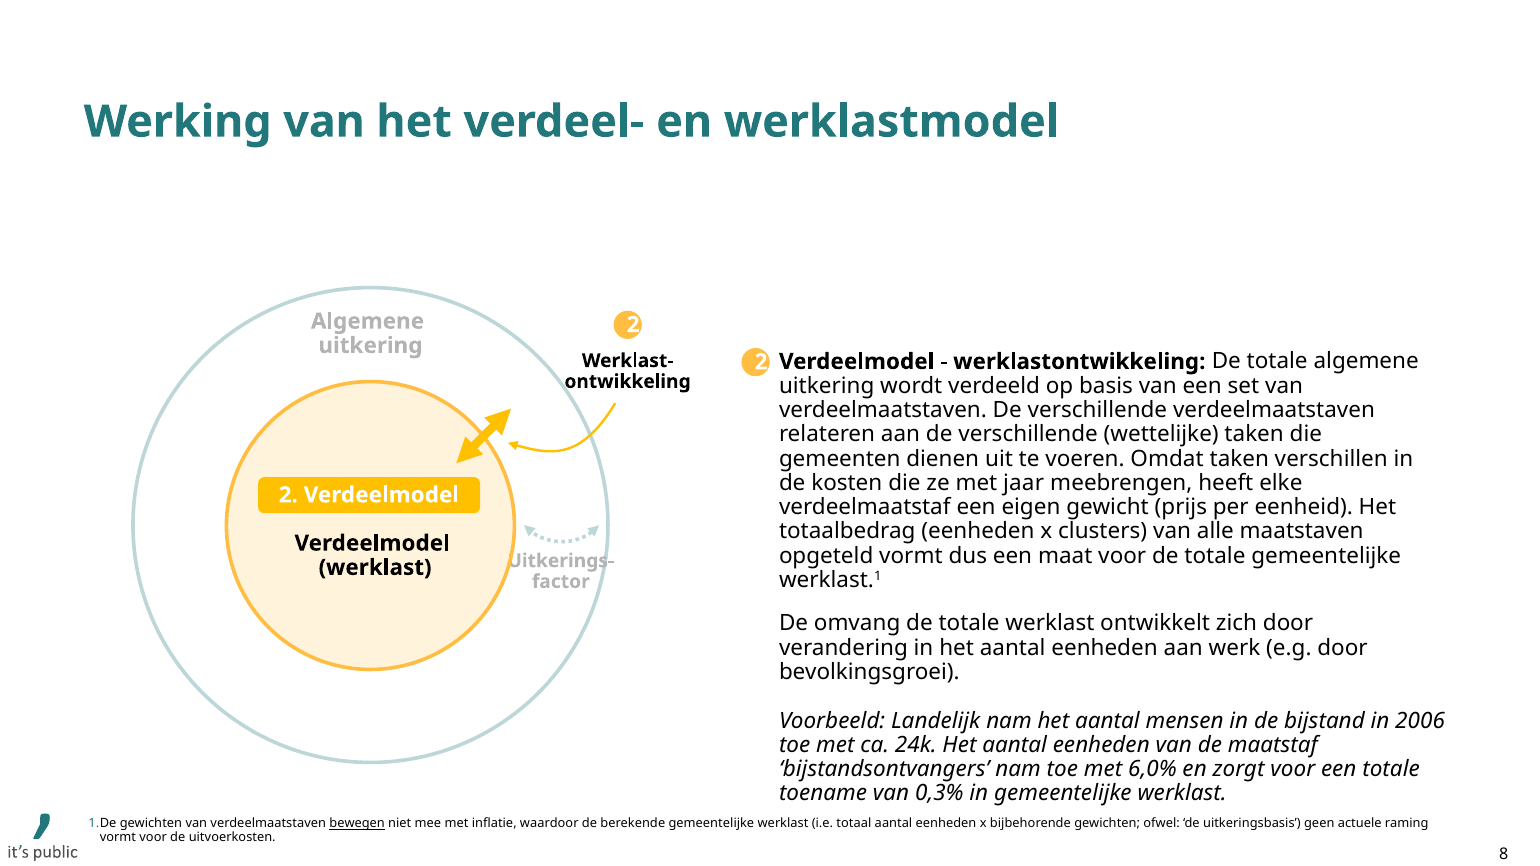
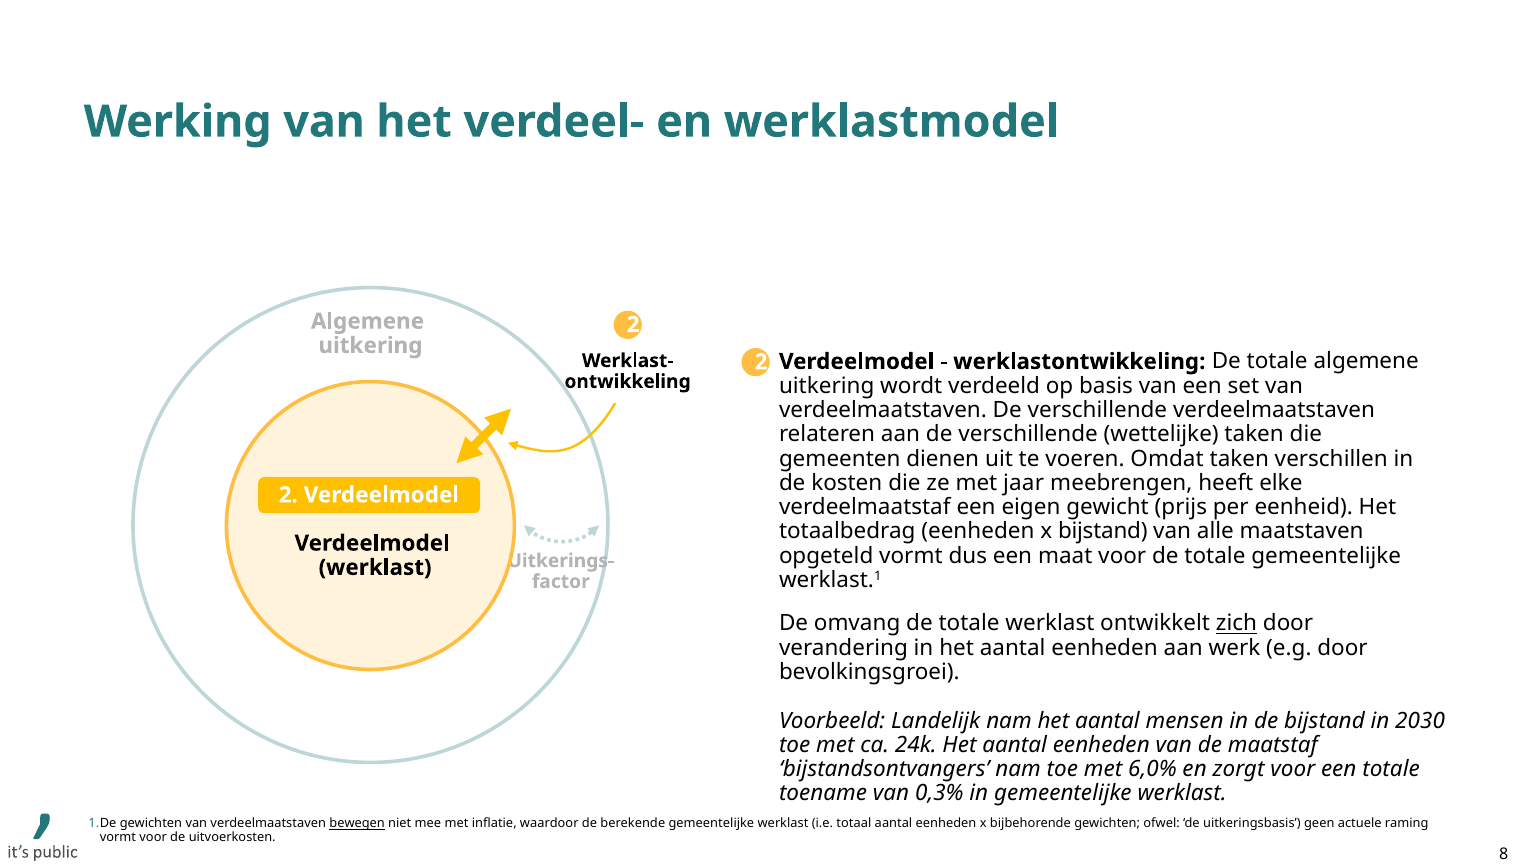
x clusters: clusters -> bijstand
zich underline: none -> present
2006: 2006 -> 2030
